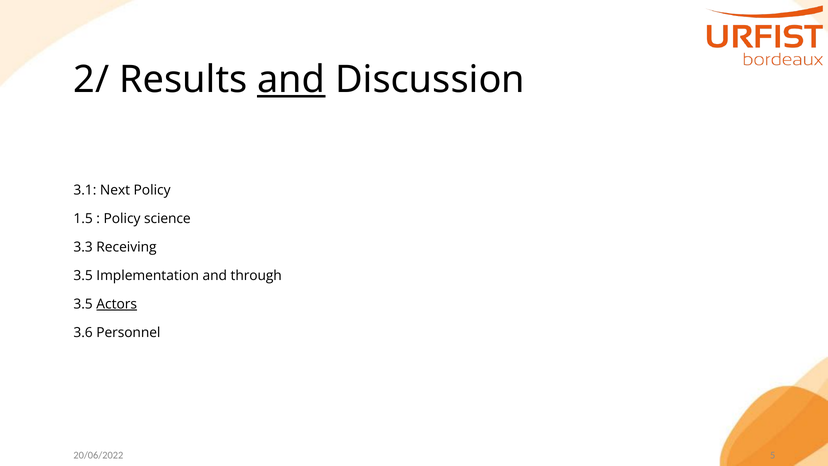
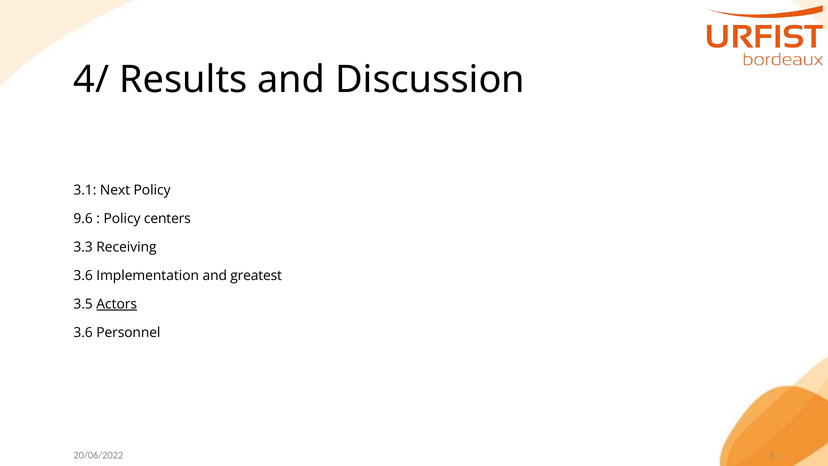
2/: 2/ -> 4/
and at (291, 80) underline: present -> none
1.5: 1.5 -> 9.6
science: science -> centers
3.5 at (83, 275): 3.5 -> 3.6
through: through -> greatest
